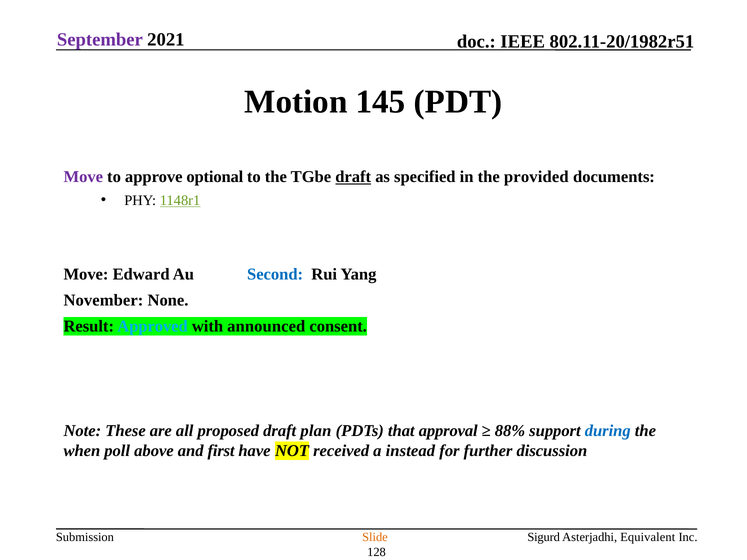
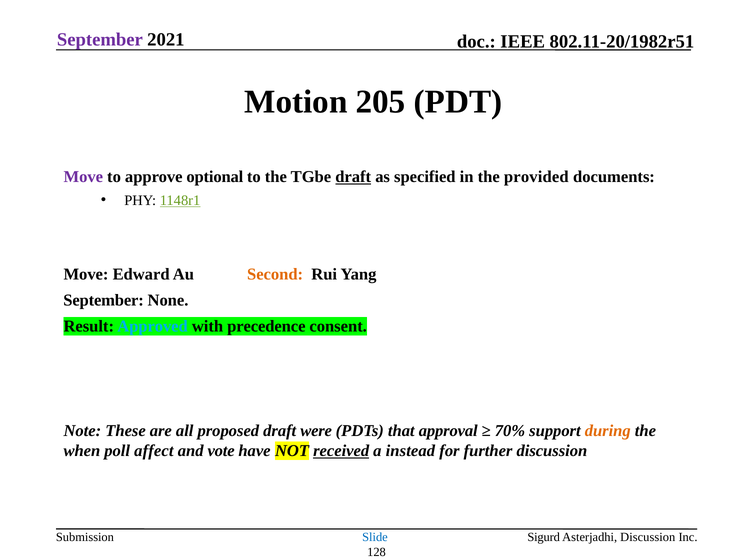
145: 145 -> 205
Second colour: blue -> orange
November at (103, 300): November -> September
announced: announced -> precedence
plan: plan -> were
88%: 88% -> 70%
during colour: blue -> orange
above: above -> affect
first: first -> vote
received underline: none -> present
Slide colour: orange -> blue
Asterjadhi Equivalent: Equivalent -> Discussion
